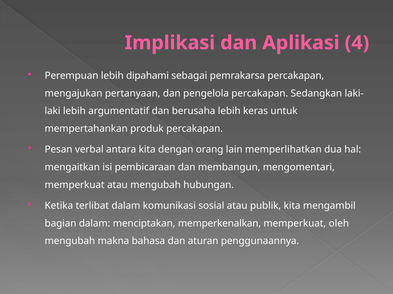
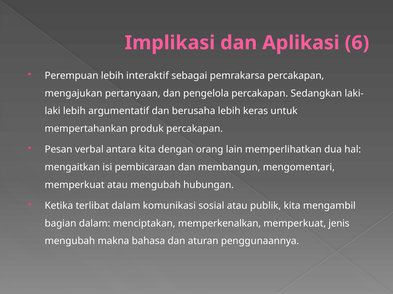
4: 4 -> 6
dipahami: dipahami -> interaktif
oleh: oleh -> jenis
